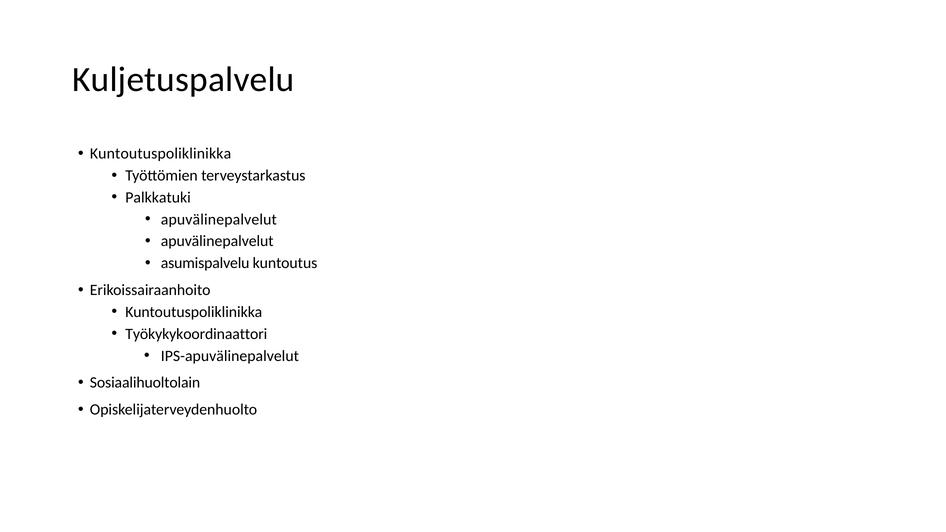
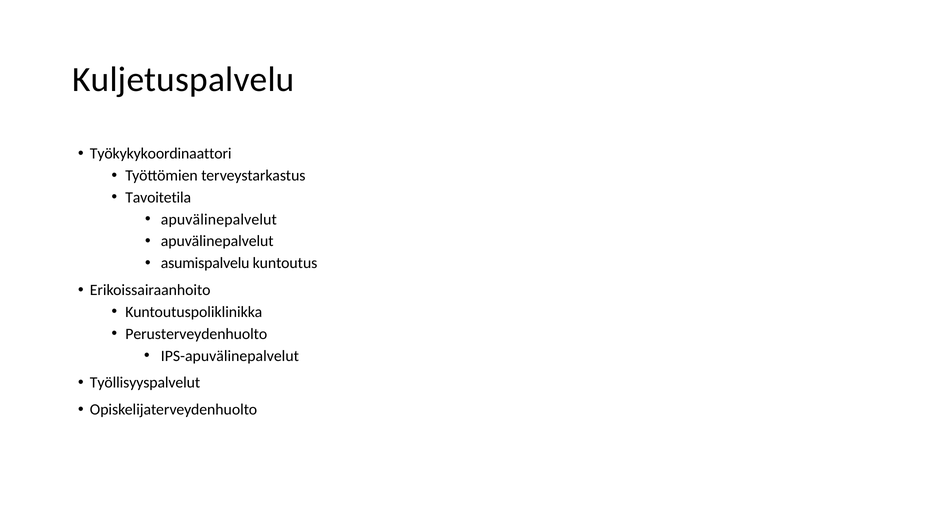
Kuntoutuspoliklinikka at (161, 154): Kuntoutuspoliklinikka -> Työkykykoordinaattori
Palkkatuki: Palkkatuki -> Tavoitetila
Työkykykoordinaattori: Työkykykoordinaattori -> Perusterveydenhuolto
Sosiaalihuoltolain: Sosiaalihuoltolain -> Työllisyyspalvelut
